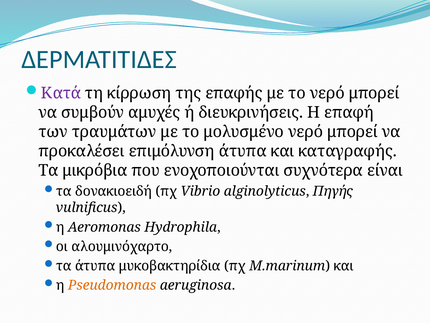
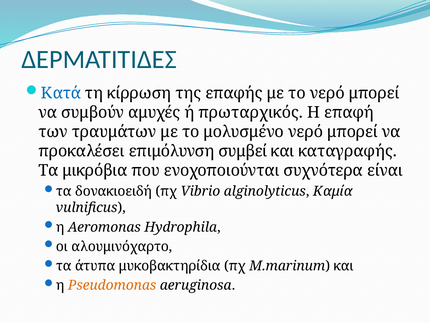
Κατά colour: purple -> blue
διευκρινήσεις: διευκρινήσεις -> πρωταρχικός
επιμόλυνση άτυπα: άτυπα -> συμβεί
Πηγής: Πηγής -> Καμία
